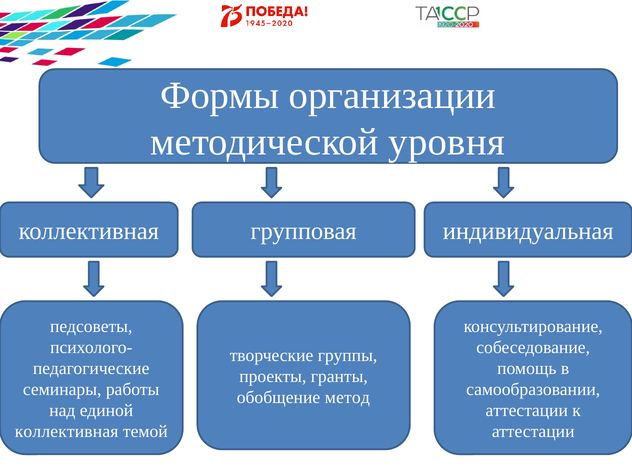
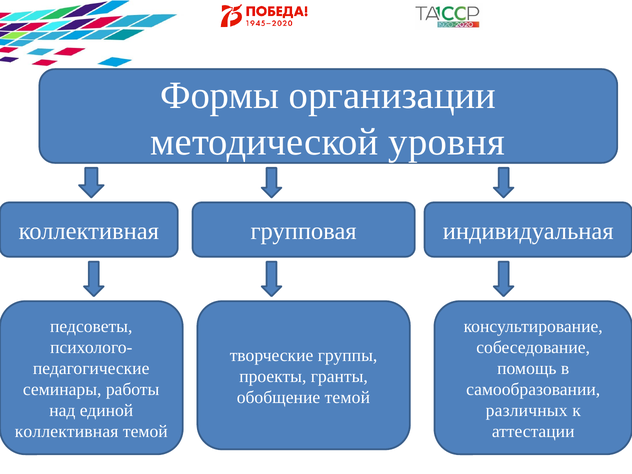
обобщение метод: метод -> темой
аттестации at (527, 411): аттестации -> различных
